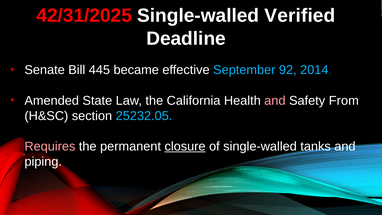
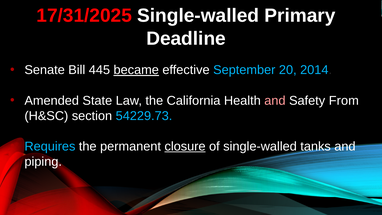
42/31/2025: 42/31/2025 -> 17/31/2025
Verified: Verified -> Primary
became underline: none -> present
92: 92 -> 20
25232.05: 25232.05 -> 54229.73
Requires colour: pink -> light blue
